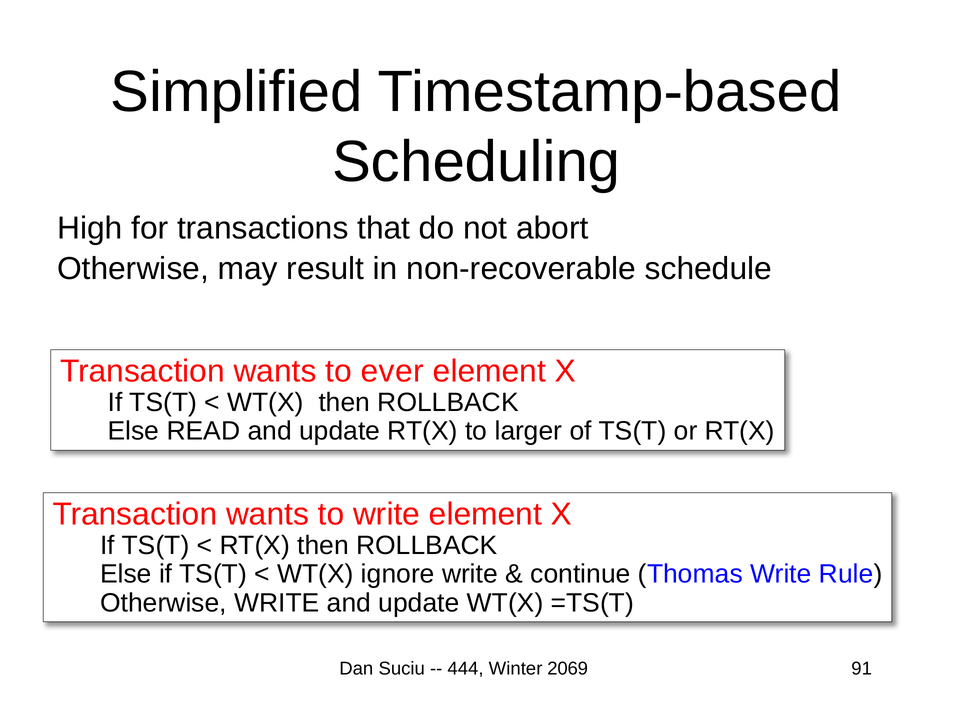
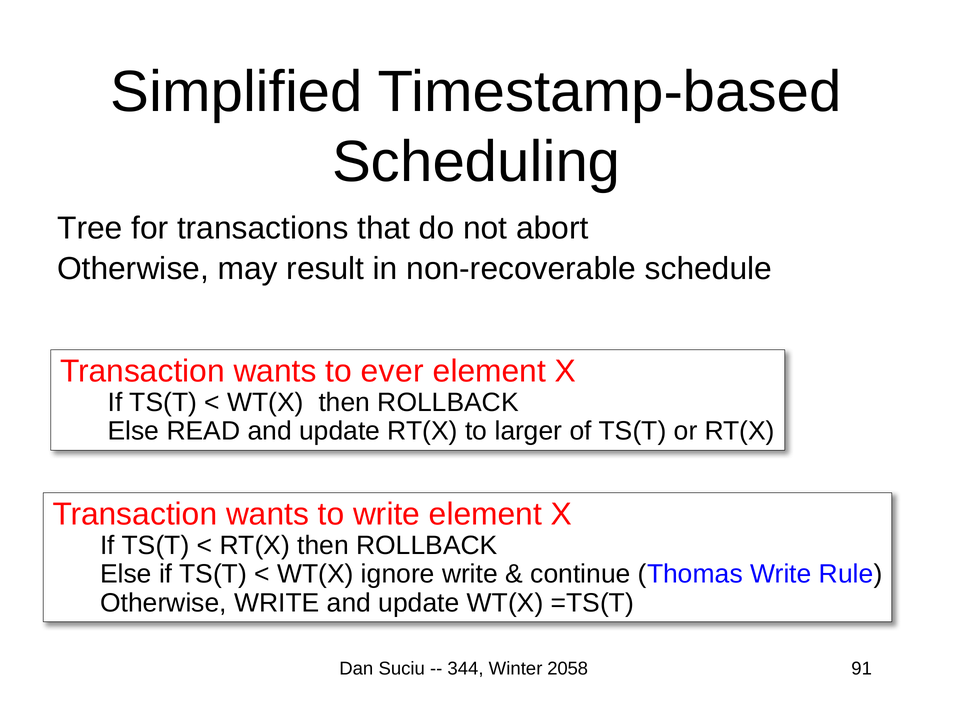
High: High -> Tree
444: 444 -> 344
2069: 2069 -> 2058
